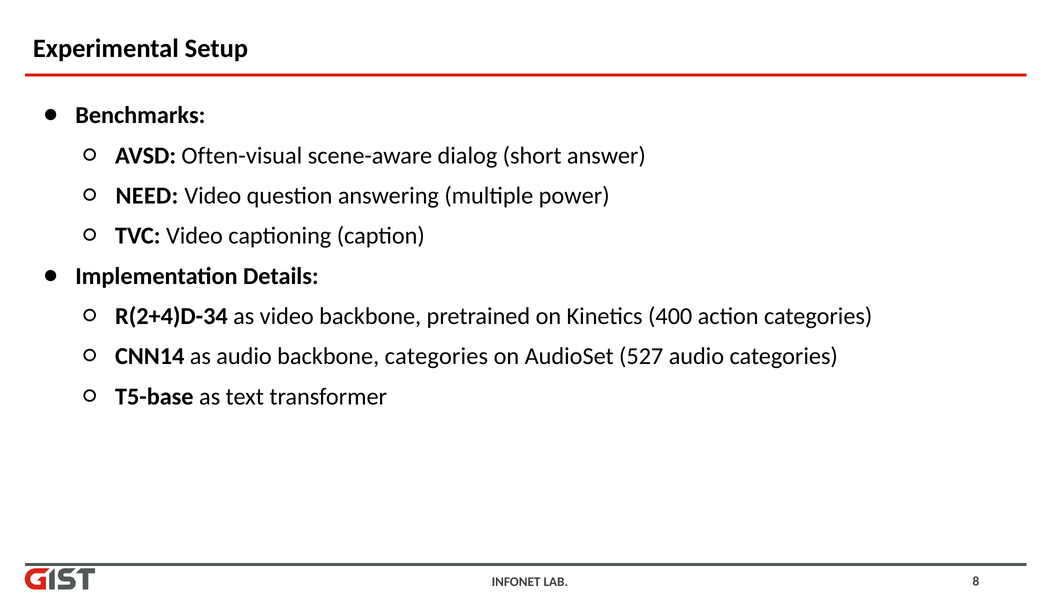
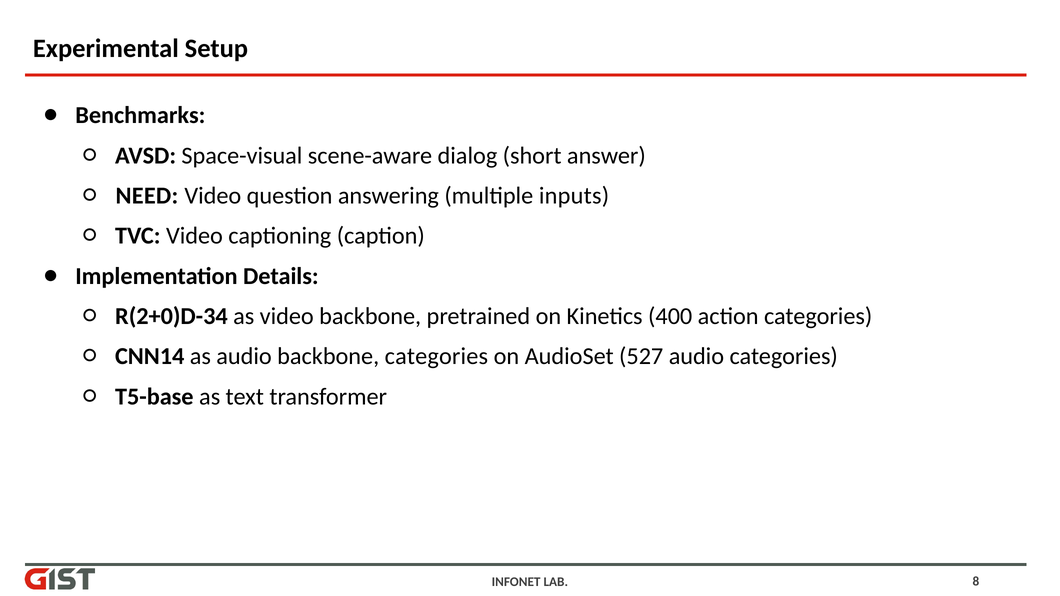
Often-visual: Often-visual -> Space-visual
power: power -> inputs
R(2+4)D-34: R(2+4)D-34 -> R(2+0)D-34
